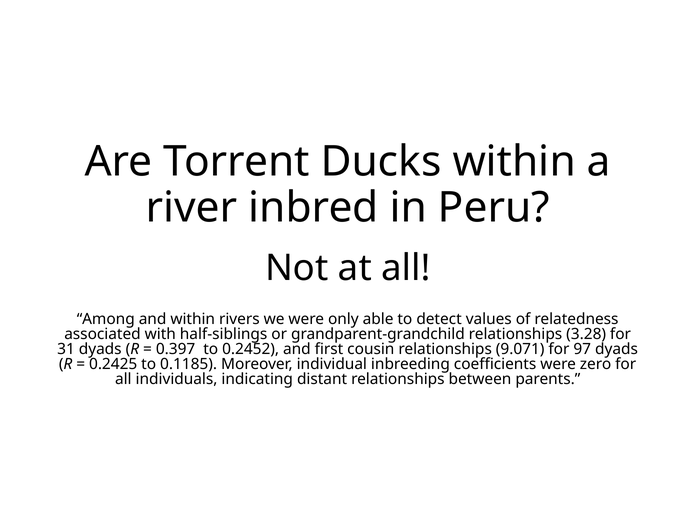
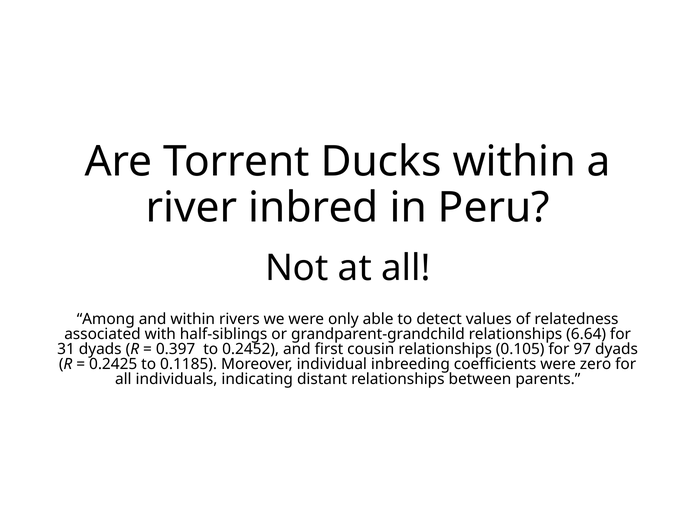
3.28: 3.28 -> 6.64
9.071: 9.071 -> 0.105
